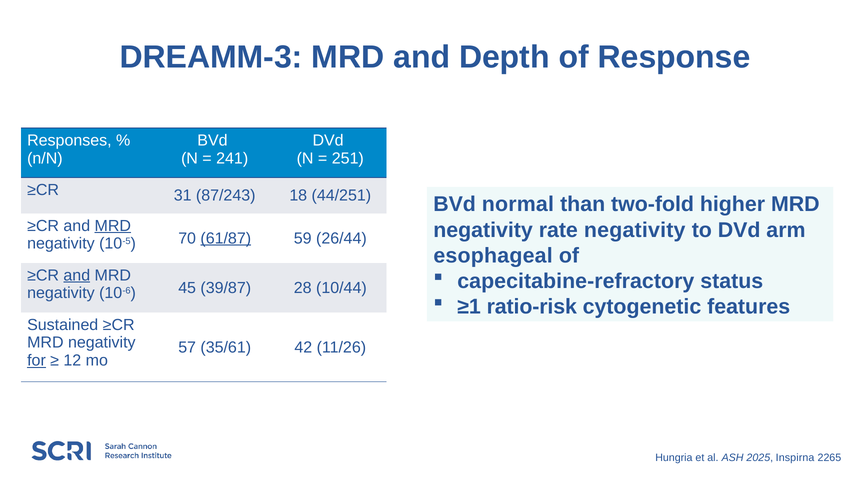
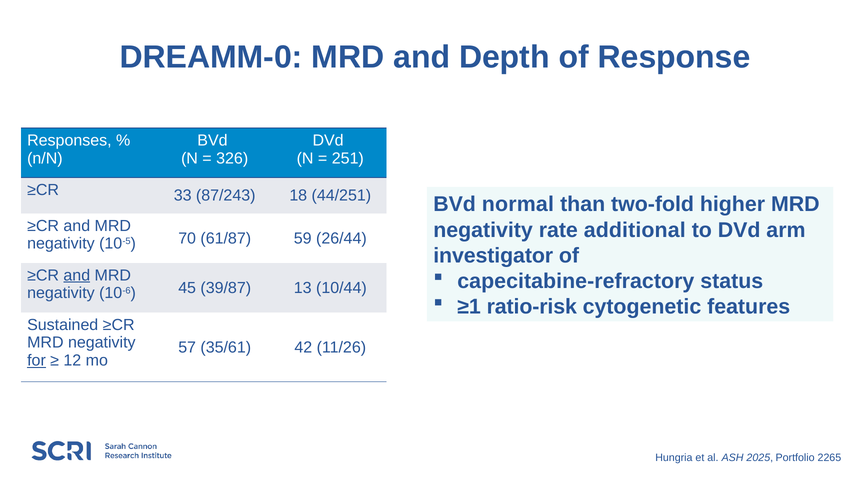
DREAMM-3: DREAMM-3 -> DREAMM-0
241: 241 -> 326
31: 31 -> 33
MRD at (113, 226) underline: present -> none
rate negativity: negativity -> additional
61/87 underline: present -> none
esophageal: esophageal -> investigator
28: 28 -> 13
Inspirna: Inspirna -> Portfolio
